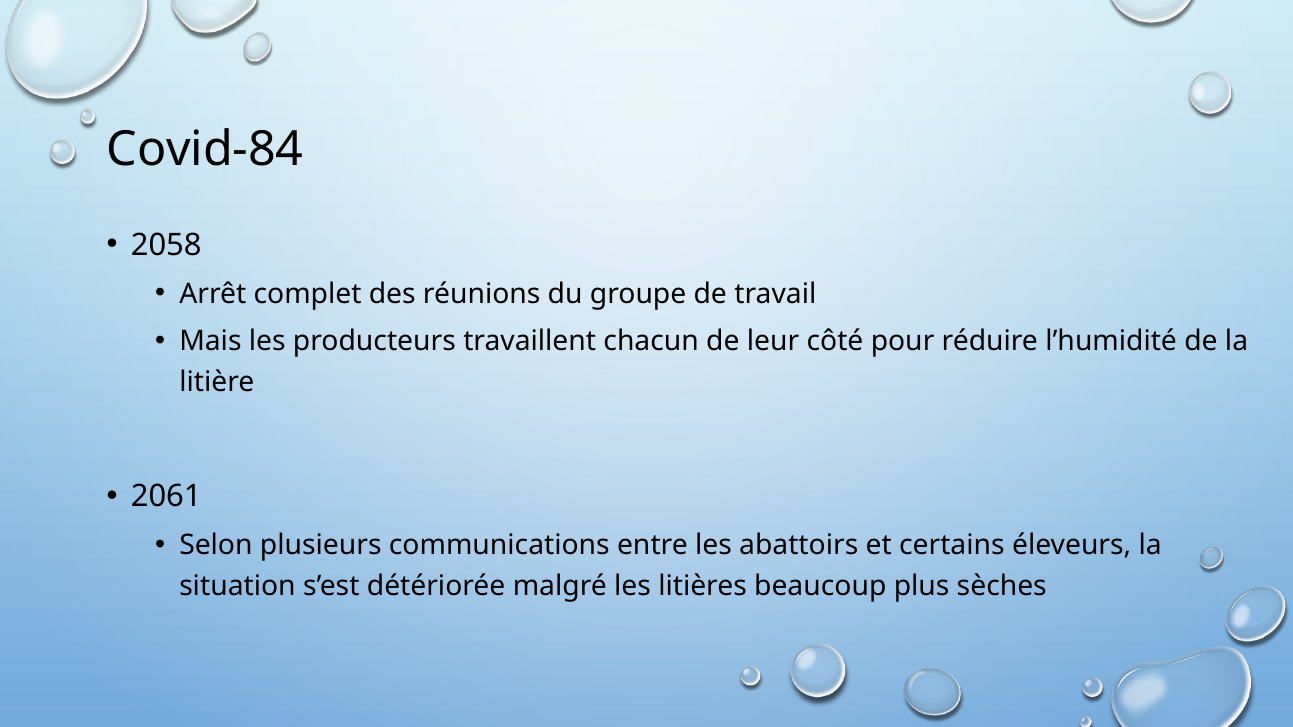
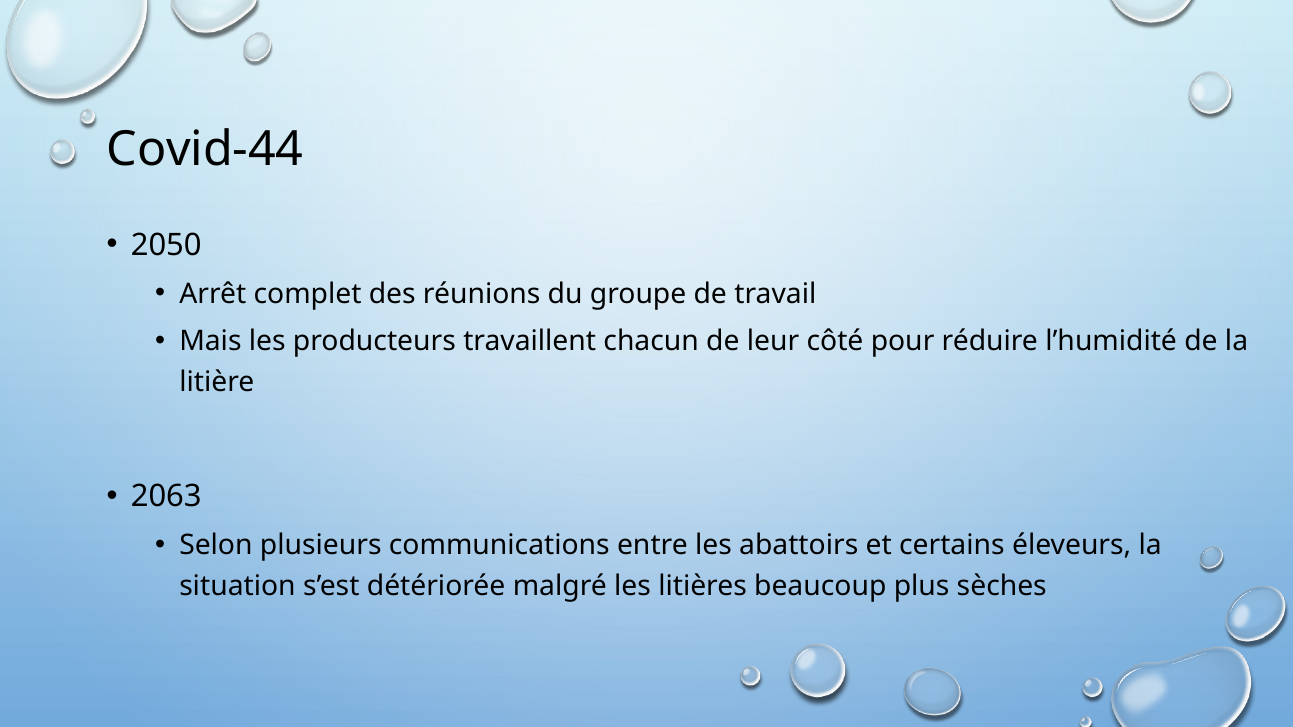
Covid-84: Covid-84 -> Covid-44
2058: 2058 -> 2050
2061: 2061 -> 2063
